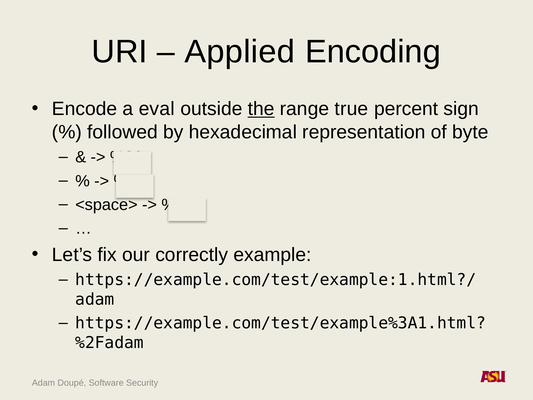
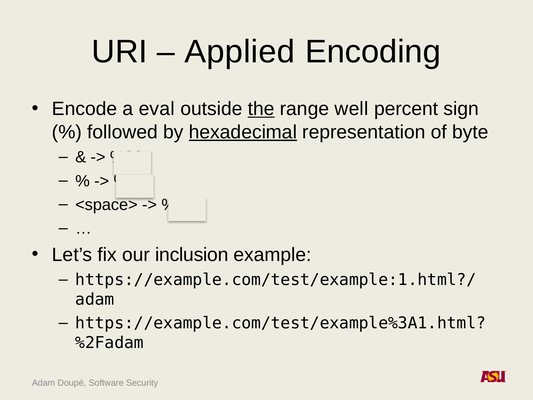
true: true -> well
hexadecimal underline: none -> present
correctly: correctly -> inclusion
